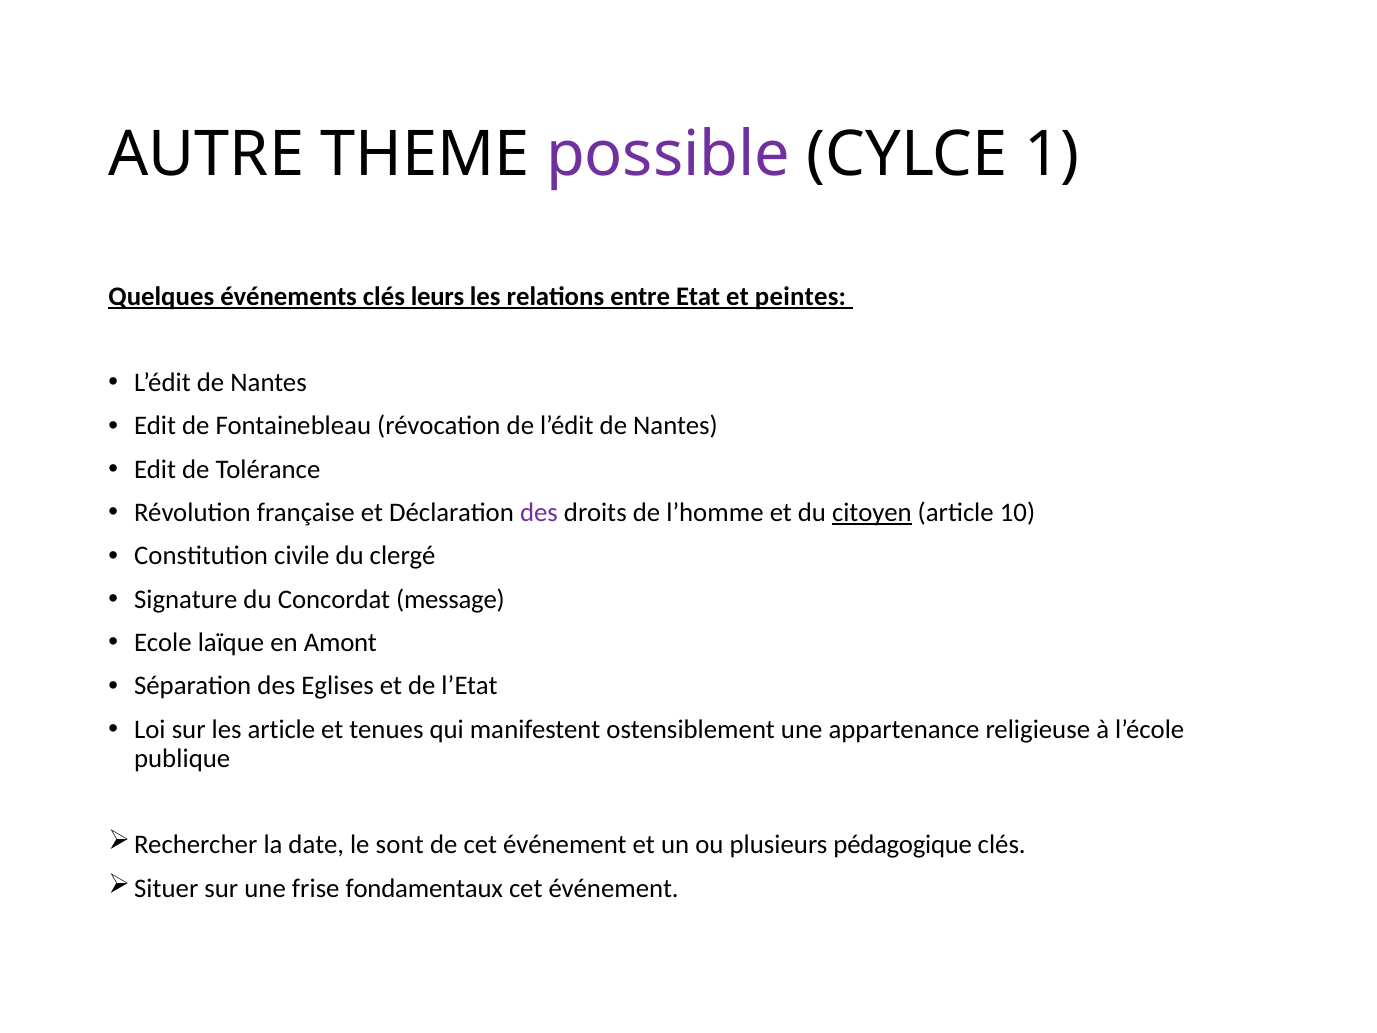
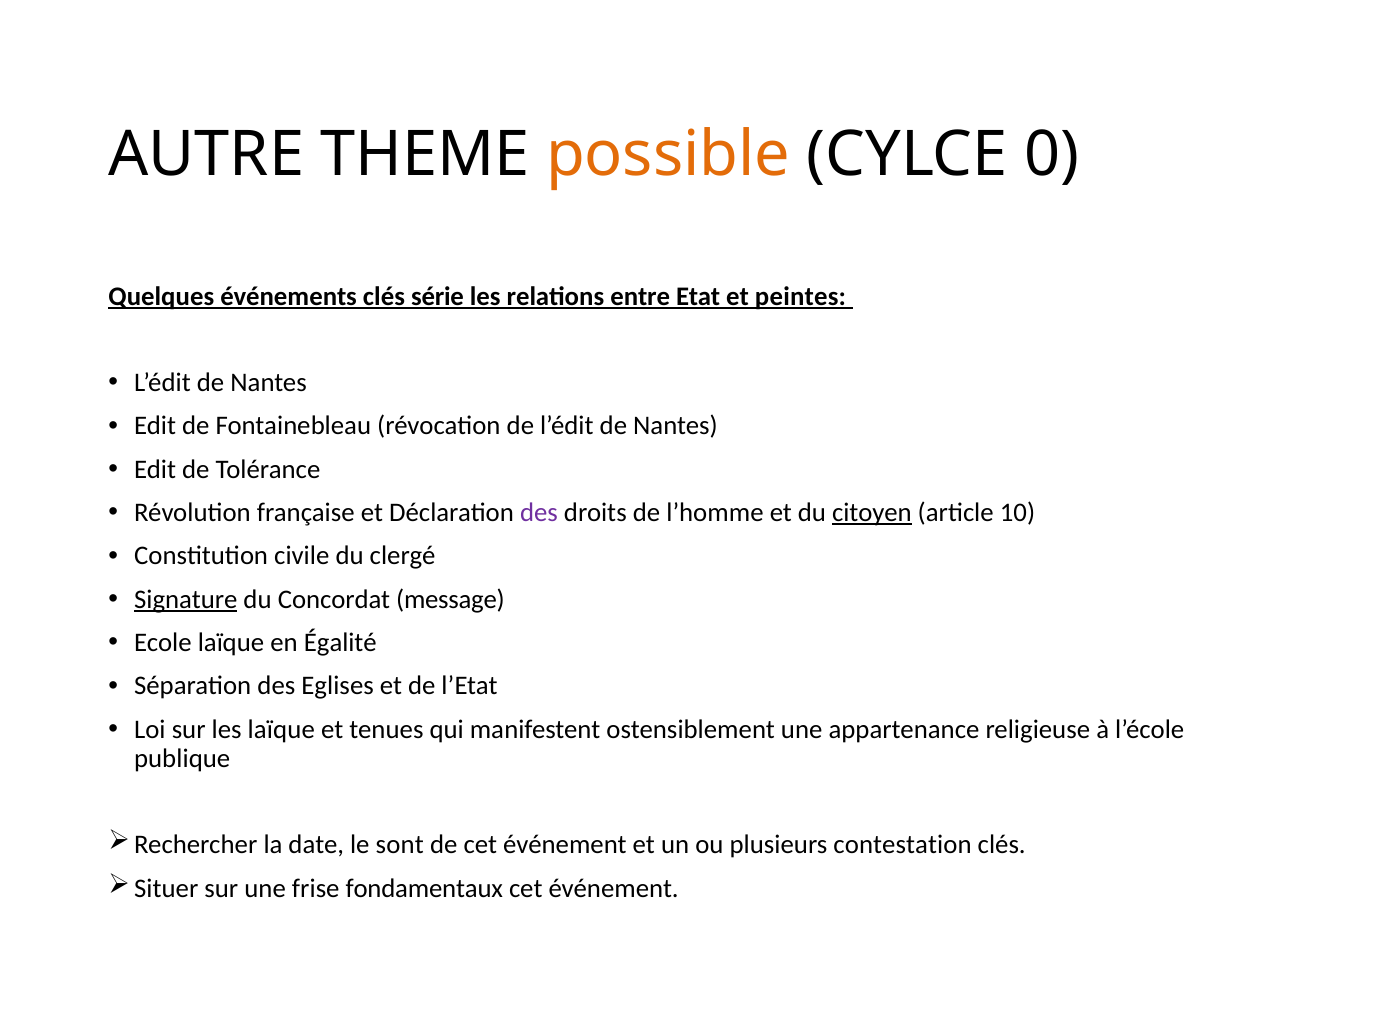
possible colour: purple -> orange
1: 1 -> 0
leurs: leurs -> série
Signature underline: none -> present
Amont: Amont -> Égalité
les article: article -> laïque
pédagogique: pédagogique -> contestation
